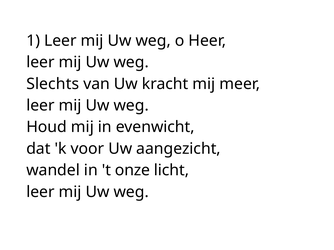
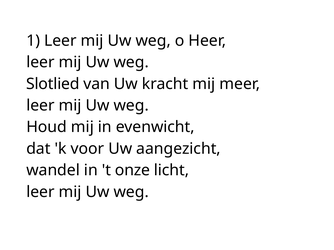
Slechts: Slechts -> Slotlied
